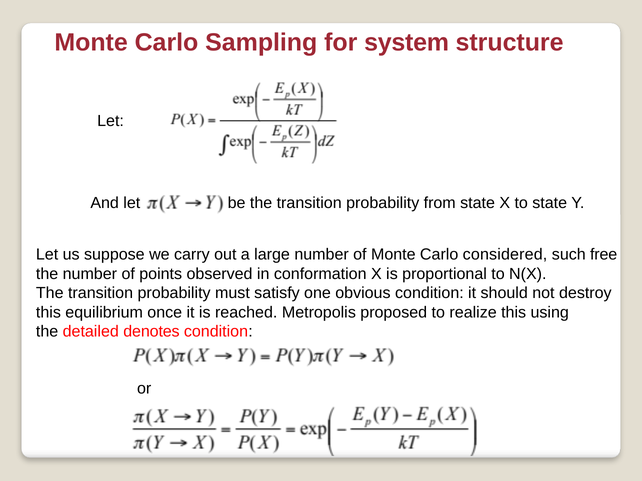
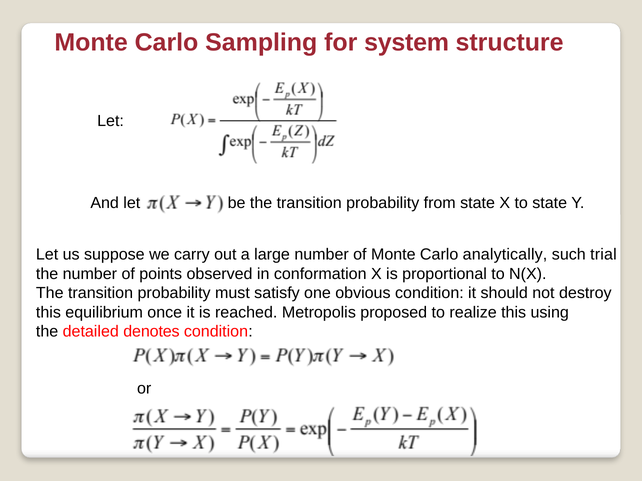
considered: considered -> analytically
free: free -> trial
